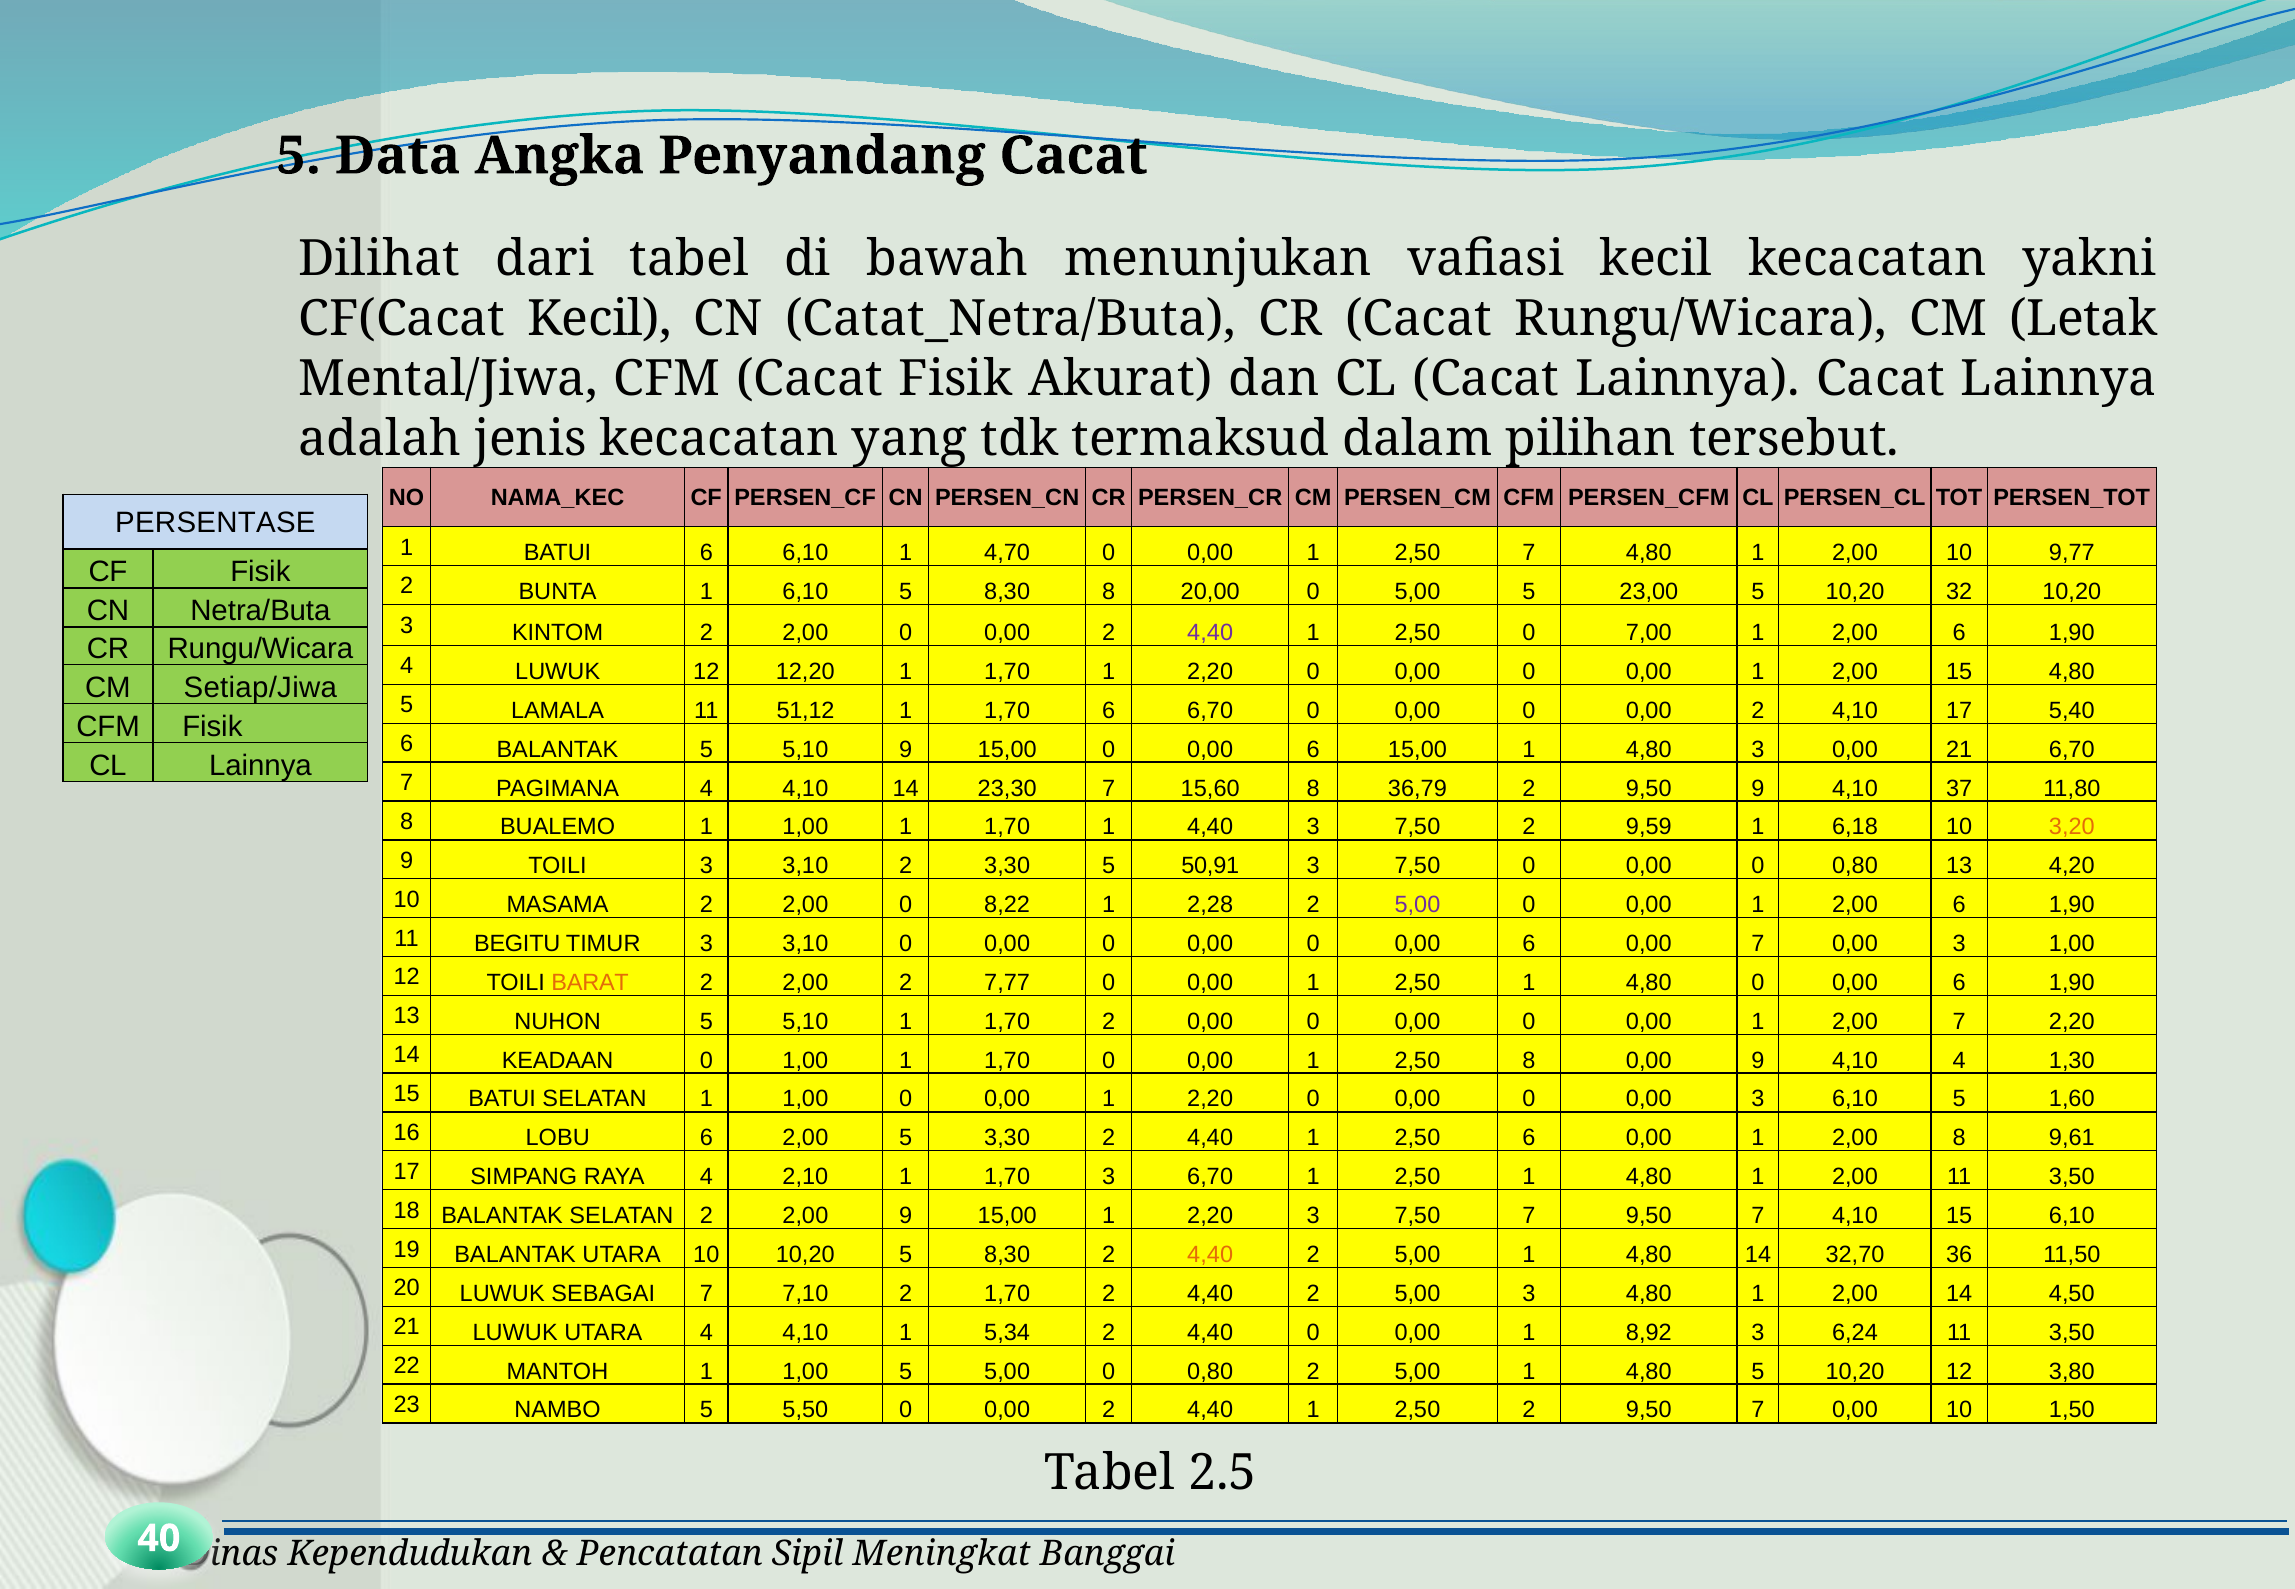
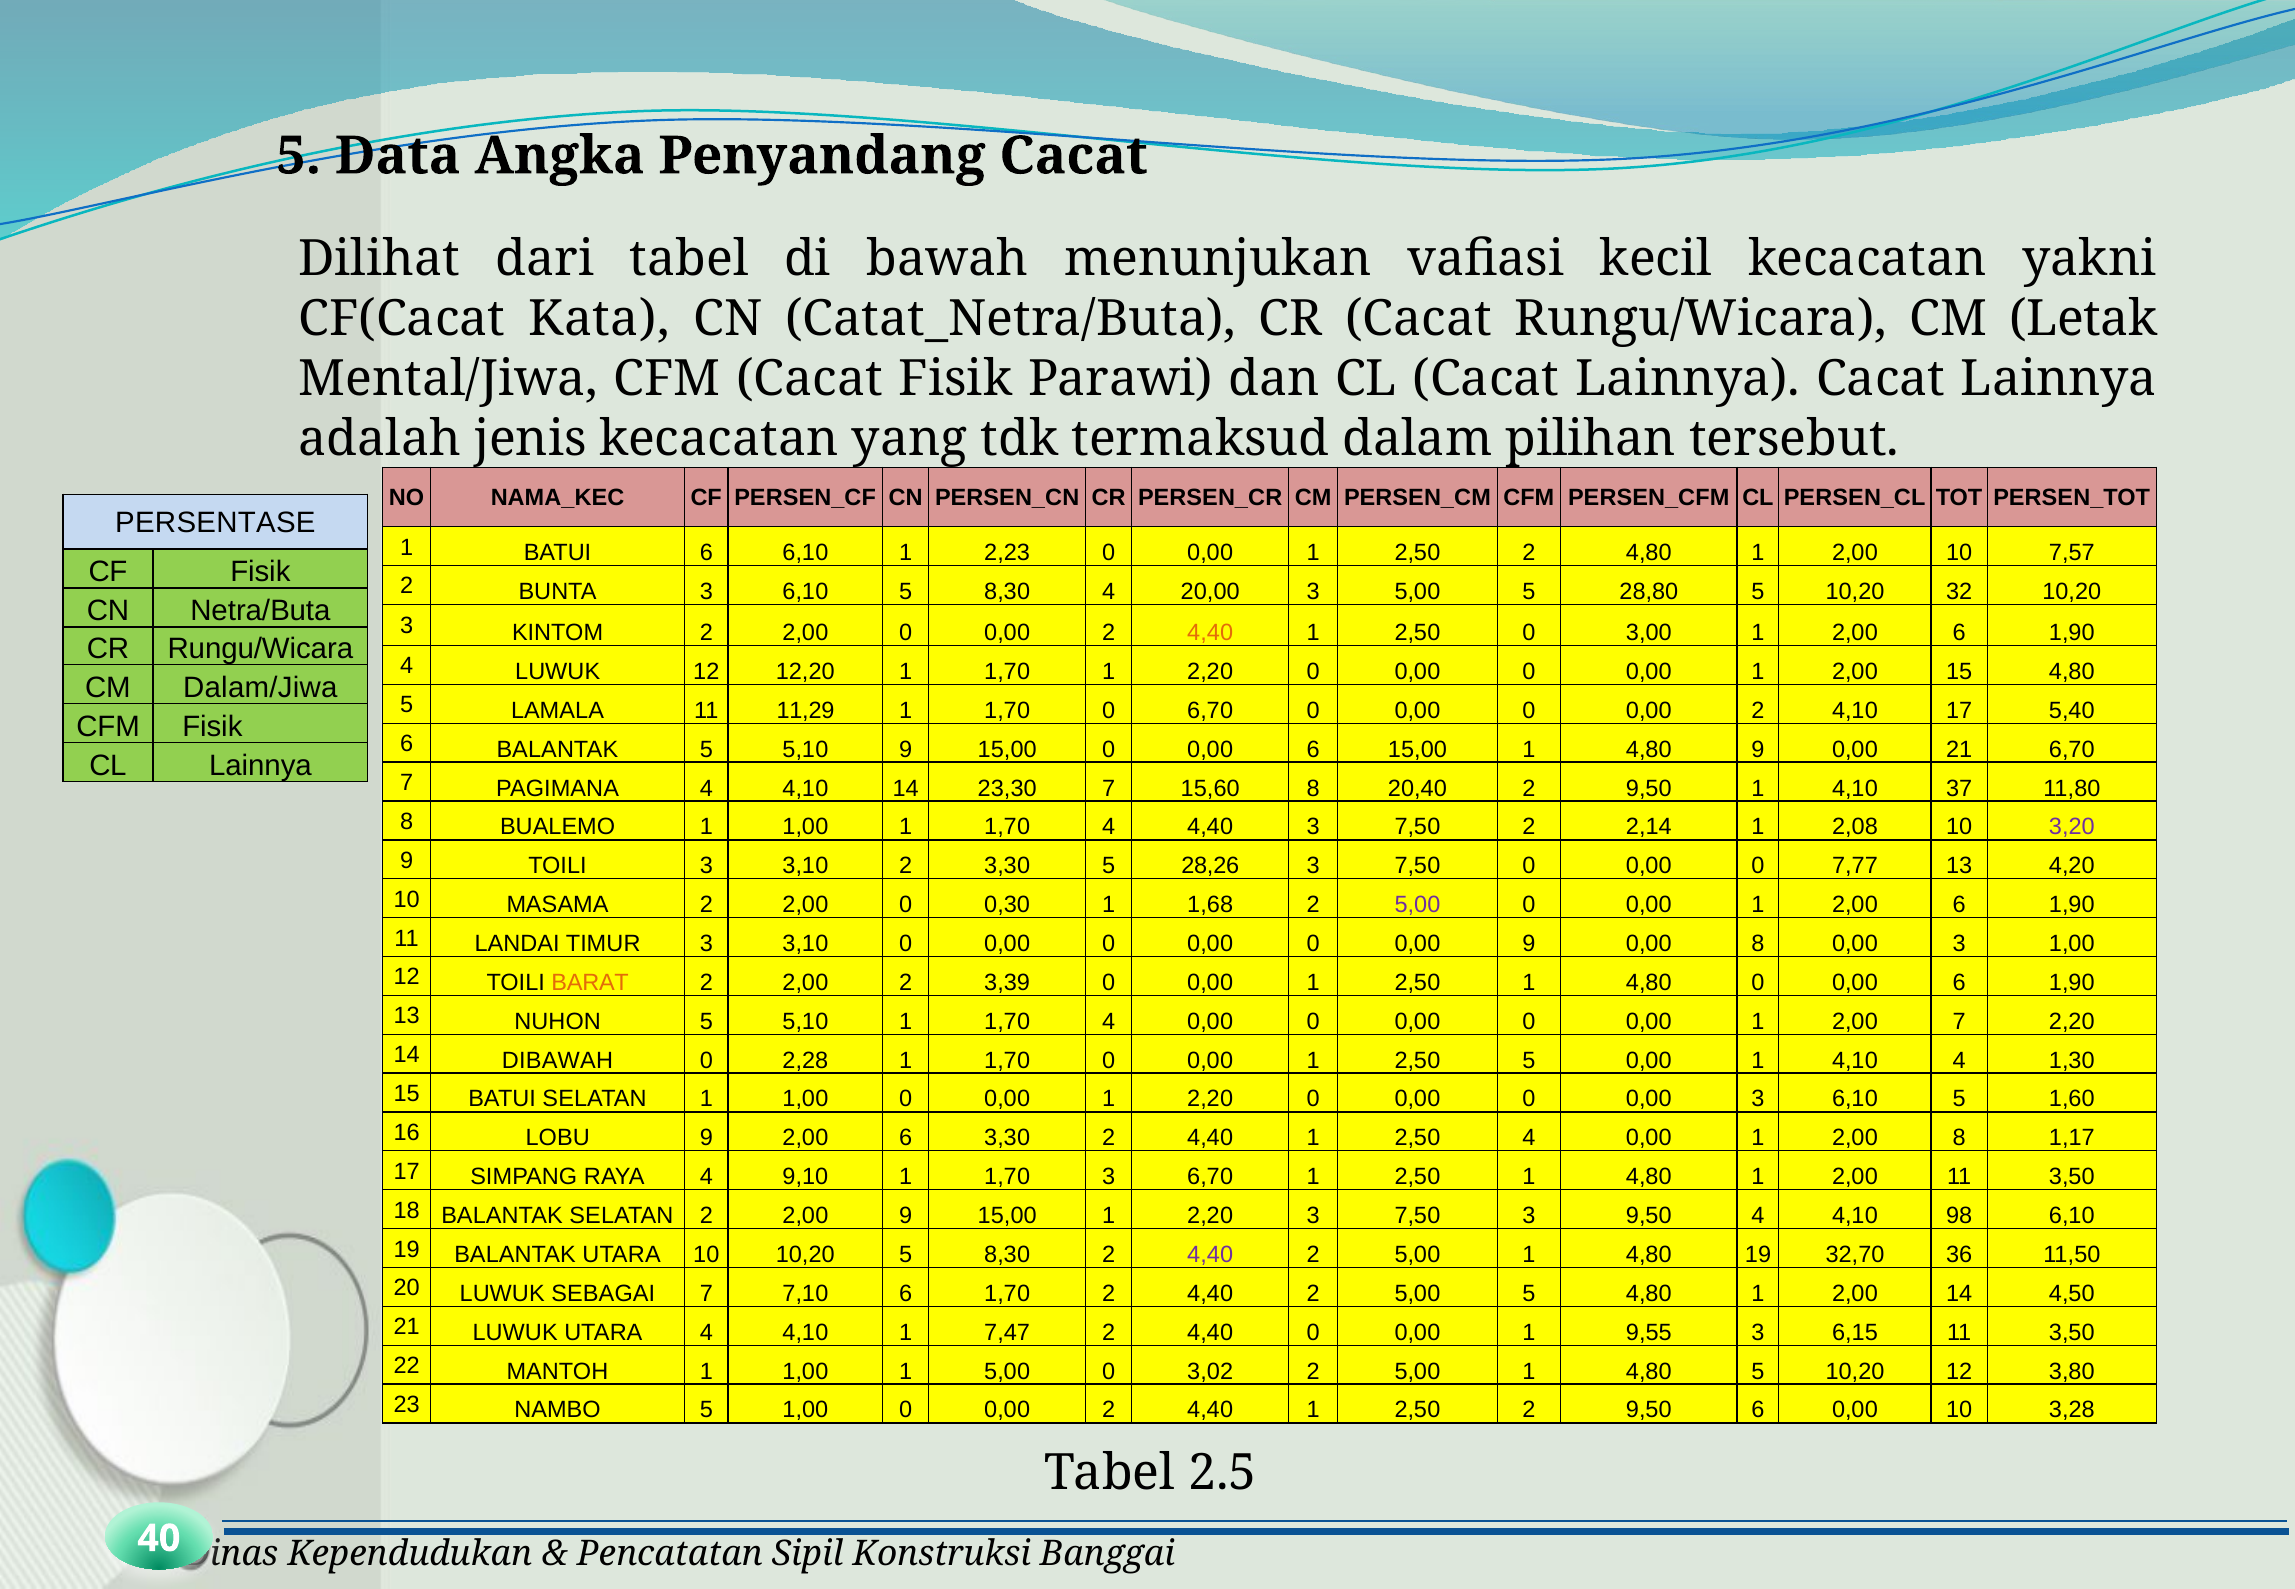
CF(Cacat Kecil: Kecil -> Kata
Akurat: Akurat -> Parawi
4,70: 4,70 -> 2,23
0,00 1 2,50 7: 7 -> 2
9,77: 9,77 -> 7,57
BUNTA 1: 1 -> 3
8,30 8: 8 -> 4
20,00 0: 0 -> 3
23,00: 23,00 -> 28,80
4,40 at (1210, 633) colour: purple -> orange
7,00: 7,00 -> 3,00
Setiap/Jiwa: Setiap/Jiwa -> Dalam/Jiwa
51,12: 51,12 -> 11,29
6 at (1109, 710): 6 -> 0
4,80 3: 3 -> 9
36,79: 36,79 -> 20,40
9,50 9: 9 -> 1
1,00 1 1,70 1: 1 -> 4
9,59: 9,59 -> 2,14
6,18: 6,18 -> 2,08
3,20 colour: orange -> purple
50,91: 50,91 -> 28,26
0,00 0 0,80: 0,80 -> 7,77
8,22: 8,22 -> 0,30
2,28: 2,28 -> 1,68
BEGITU: BEGITU -> LANDAI
0,00 0 0,00 6: 6 -> 9
0,00 7: 7 -> 8
7,77: 7,77 -> 3,39
5,10 1 1,70 2: 2 -> 4
KEADAAN: KEADAAN -> DIBAWAH
0 1,00: 1,00 -> 2,28
2,50 8: 8 -> 5
9 at (1758, 1060): 9 -> 1
LOBU 6: 6 -> 9
5 at (906, 1138): 5 -> 6
2,50 6: 6 -> 4
9,61: 9,61 -> 1,17
2,10: 2,10 -> 9,10
7,50 7: 7 -> 3
7 at (1758, 1216): 7 -> 4
4,10 15: 15 -> 98
4,40 at (1210, 1255) colour: orange -> purple
4,80 14: 14 -> 19
7,10 2: 2 -> 6
2 5,00 3: 3 -> 5
5,34: 5,34 -> 7,47
8,92: 8,92 -> 9,55
6,24: 6,24 -> 6,15
MANTOH 1 1,00 5: 5 -> 1
5,00 0 0,80: 0,80 -> 3,02
5 5,50: 5,50 -> 1,00
2 9,50 7: 7 -> 6
1,50: 1,50 -> 3,28
Meningkat: Meningkat -> Konstruksi
